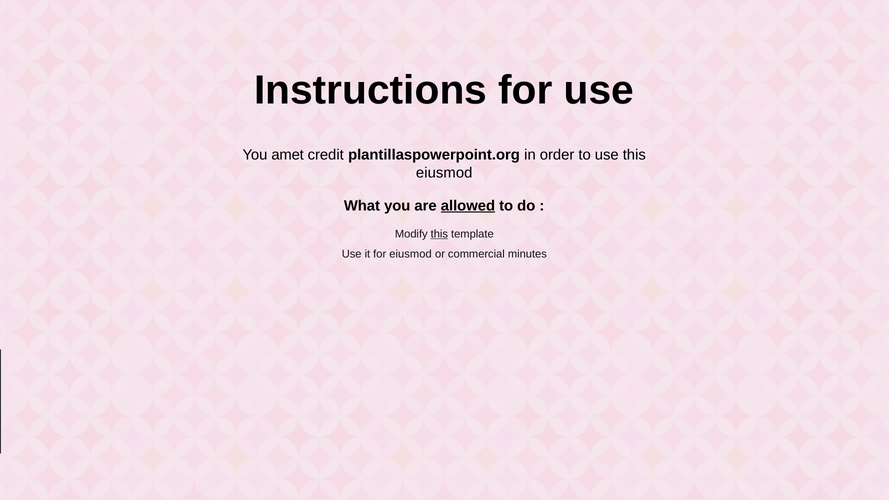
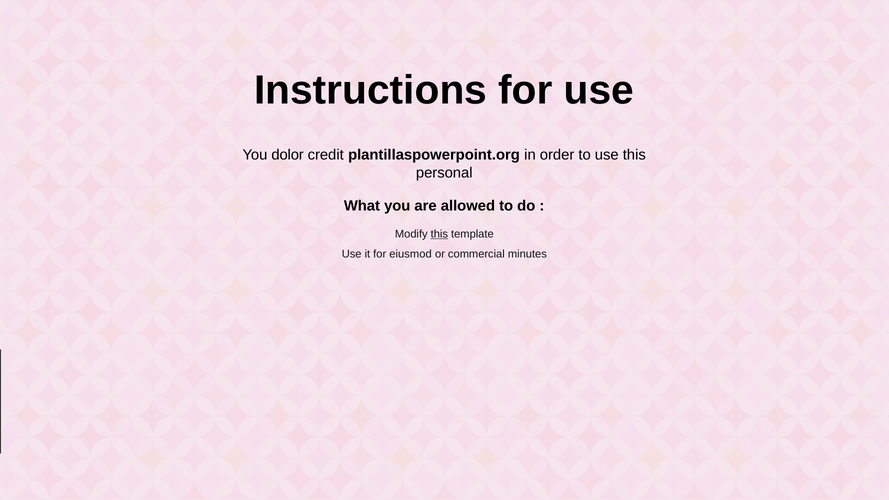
amet: amet -> dolor
eiusmod at (444, 173): eiusmod -> personal
allowed underline: present -> none
